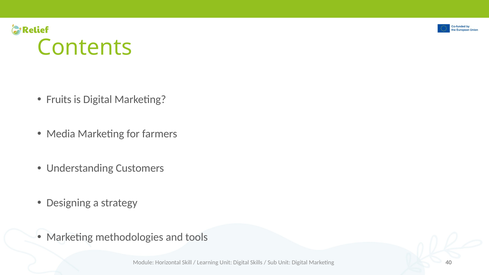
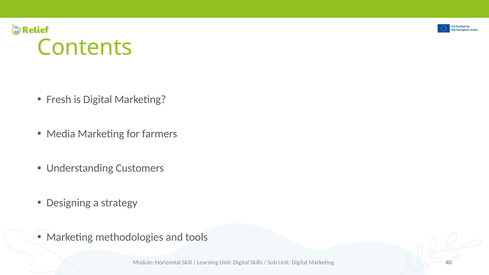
Fruits: Fruits -> Fresh
